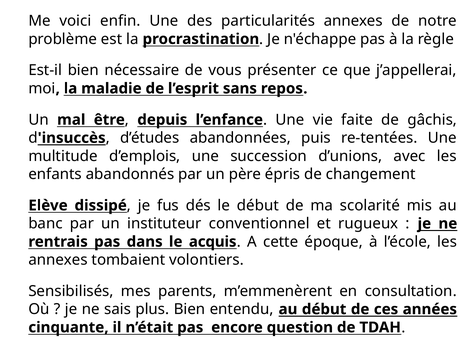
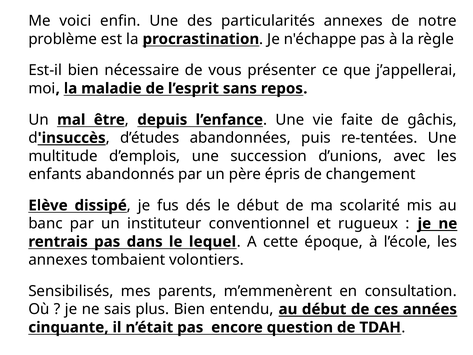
acquis: acquis -> lequel
